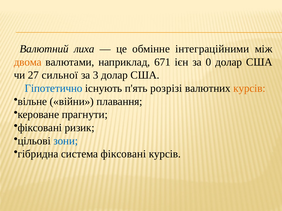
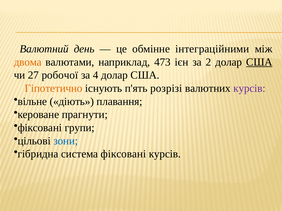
лиха: лиха -> день
671: 671 -> 473
0: 0 -> 2
США at (259, 62) underline: none -> present
сильної: сильної -> робочої
3: 3 -> 4
Гіпотетично colour: blue -> orange
курсів at (249, 88) colour: orange -> purple
війни: війни -> діють
ризик: ризик -> групи
